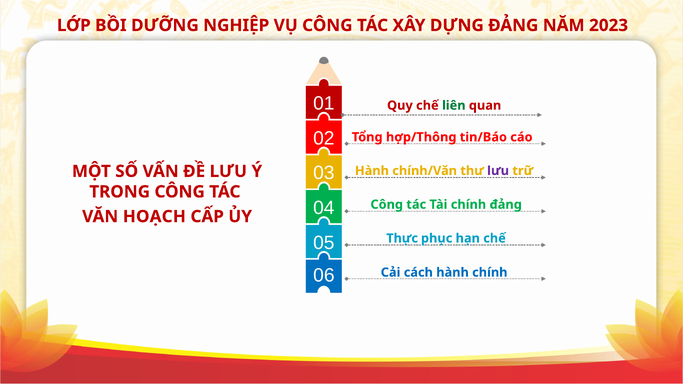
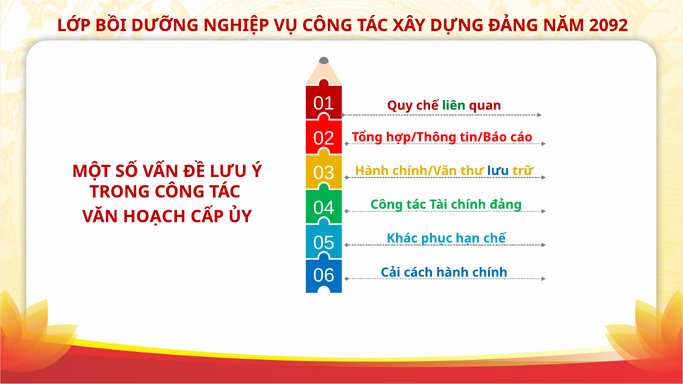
2023: 2023 -> 2092
lưu at (498, 171) colour: purple -> blue
Thực: Thực -> Khác
